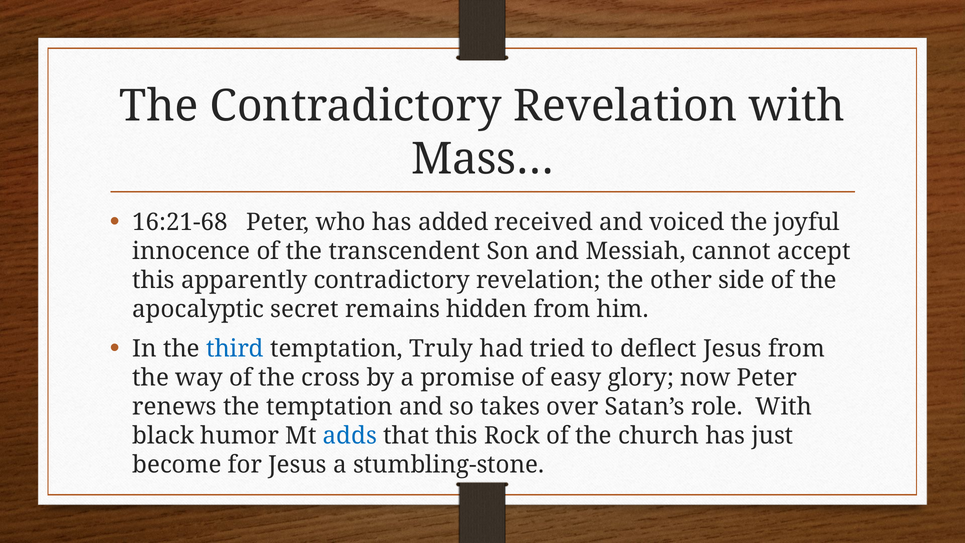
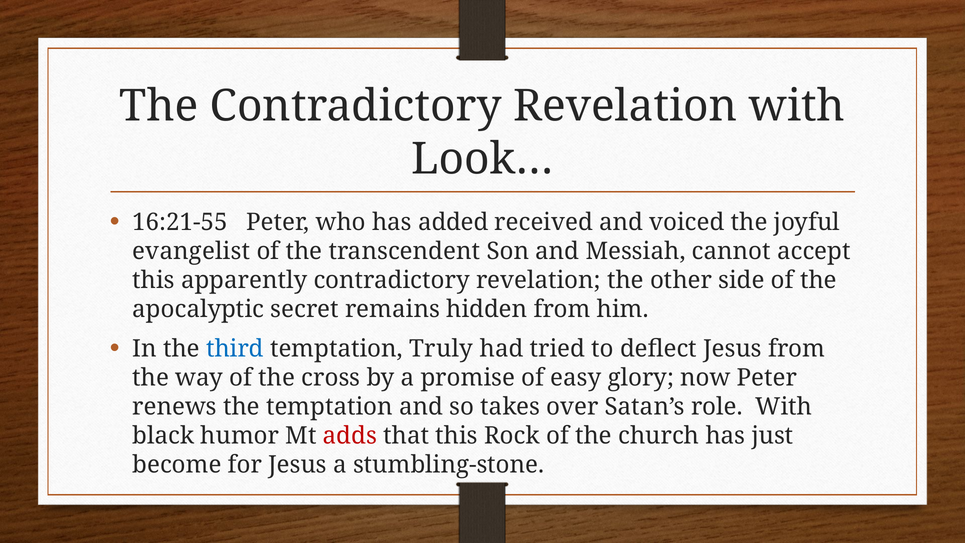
Mass…: Mass… -> Look…
16:21-68: 16:21-68 -> 16:21-55
innocence: innocence -> evangelist
adds colour: blue -> red
